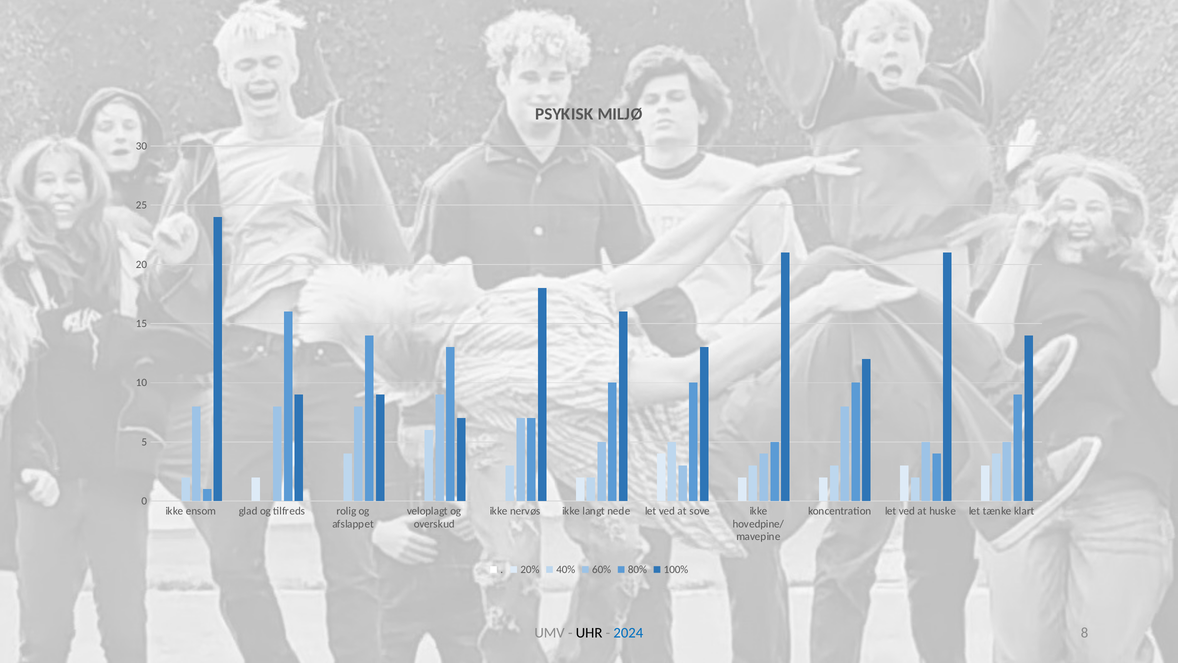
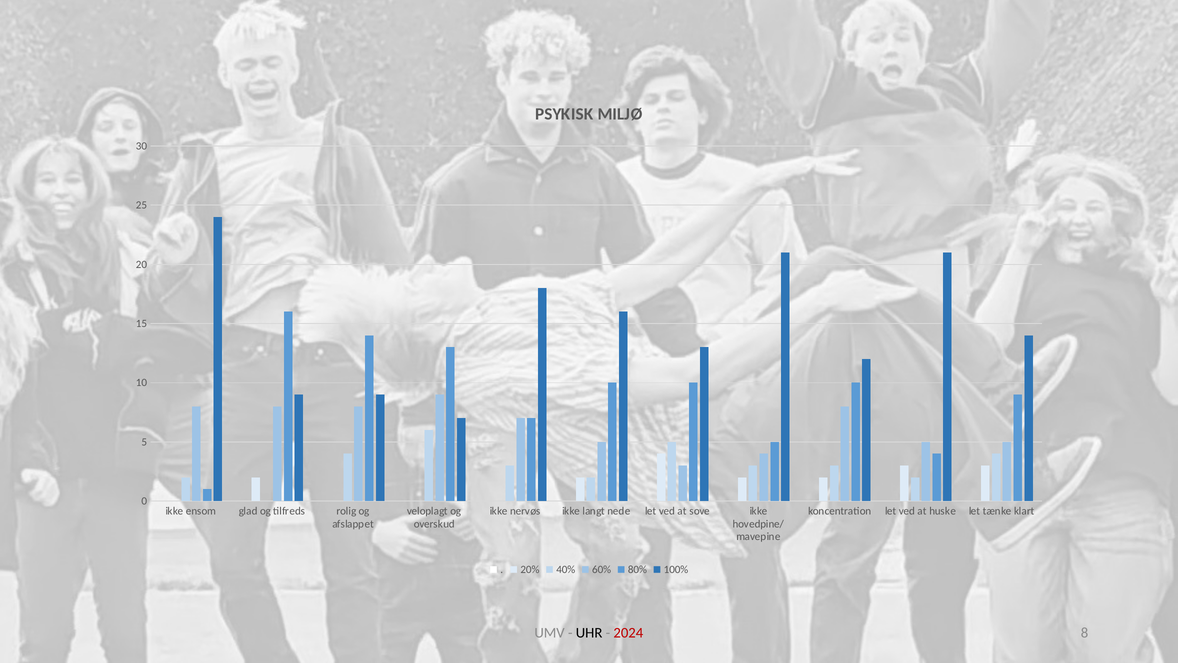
2024 colour: blue -> red
